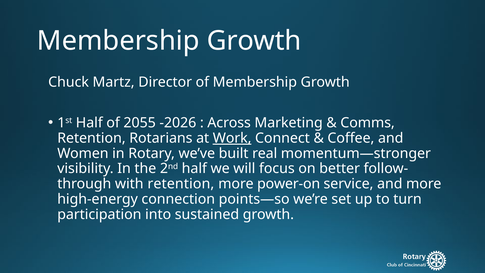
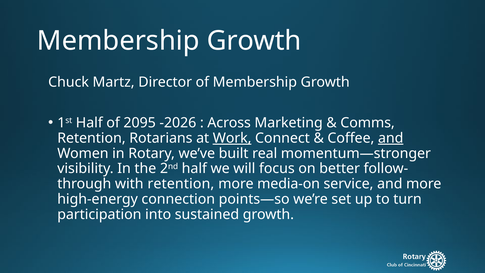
2055: 2055 -> 2095
and at (391, 138) underline: none -> present
power-on: power-on -> media-on
